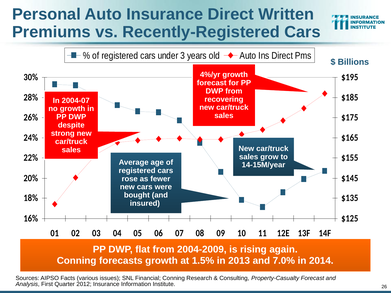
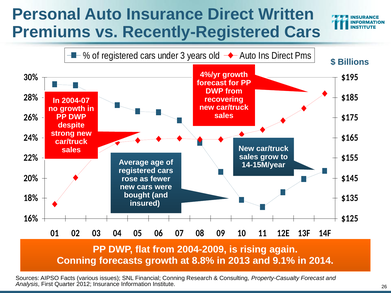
1.5%: 1.5% -> 8.8%
7.0%: 7.0% -> 9.1%
